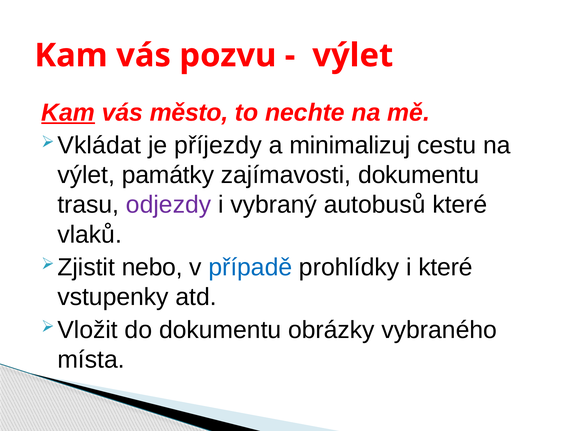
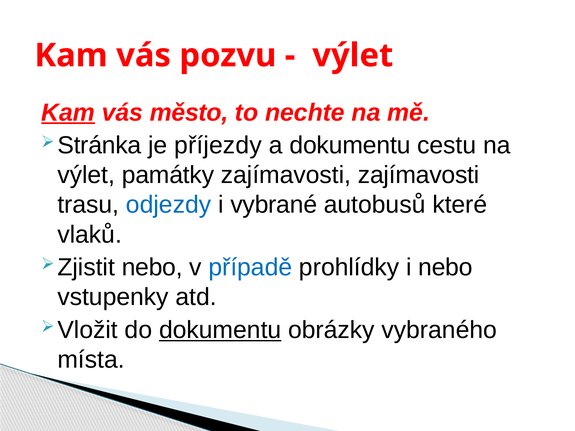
Vkládat: Vkládat -> Stránka
a minimalizuj: minimalizuj -> dokumentu
zajímavosti dokumentu: dokumentu -> zajímavosti
odjezdy colour: purple -> blue
vybraný: vybraný -> vybrané
i které: které -> nebo
dokumentu at (220, 330) underline: none -> present
